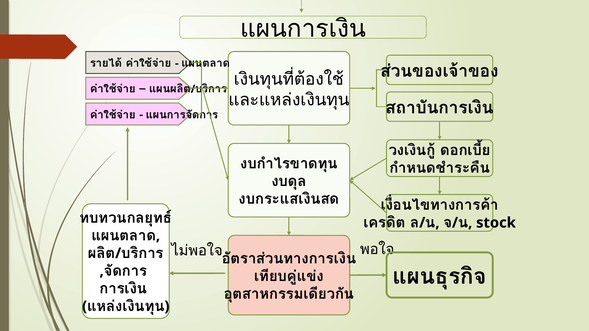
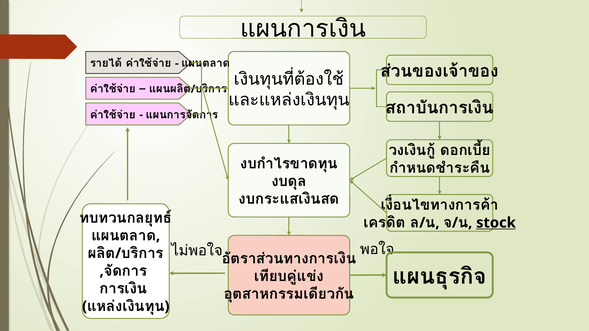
stock underline: none -> present
